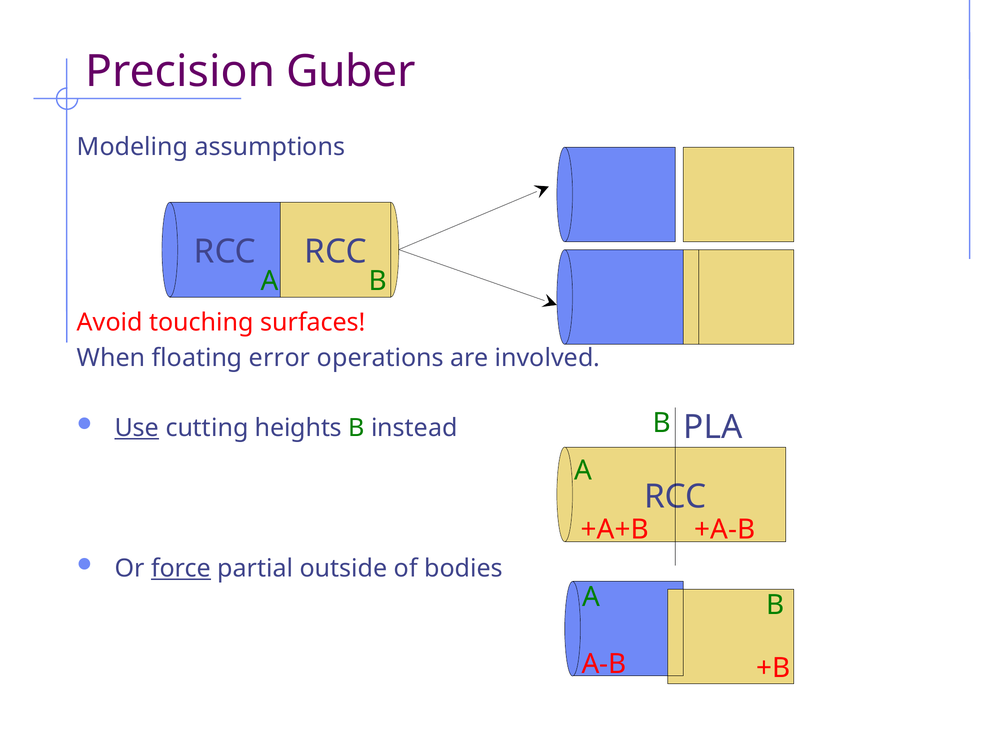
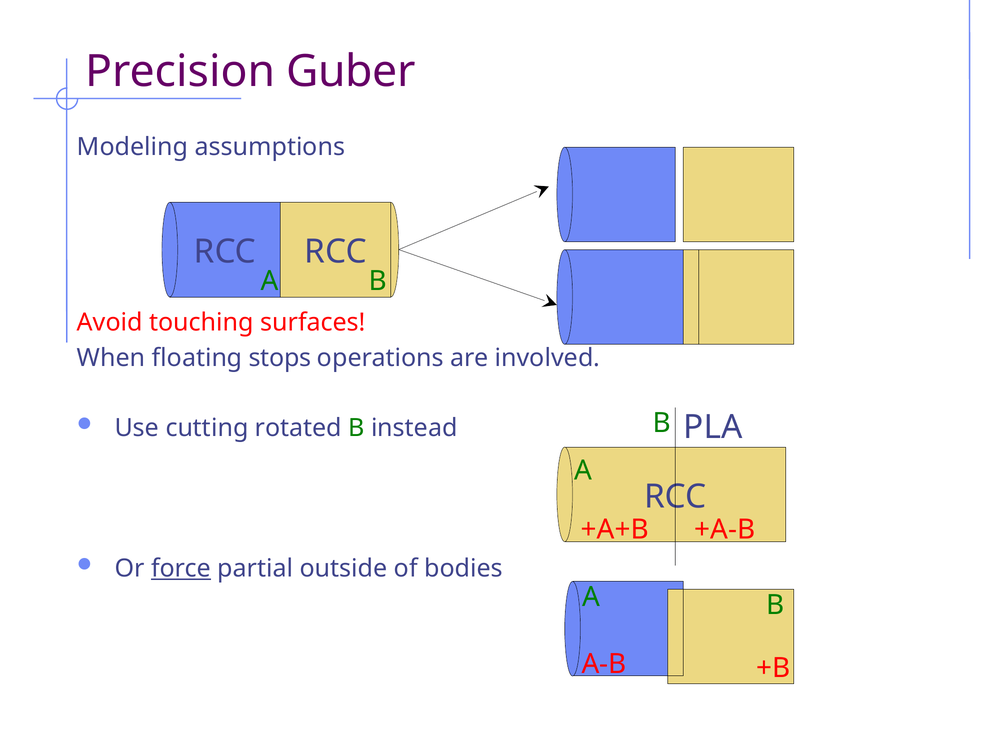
error: error -> stops
Use underline: present -> none
heights: heights -> rotated
